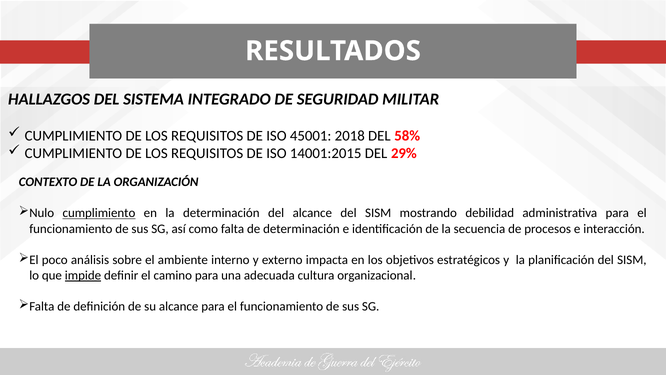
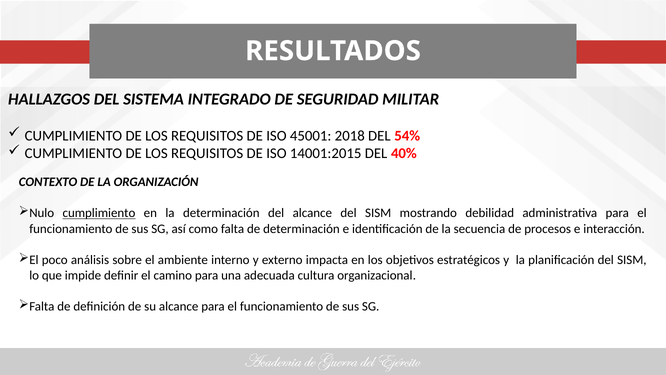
58%: 58% -> 54%
29%: 29% -> 40%
impide underline: present -> none
